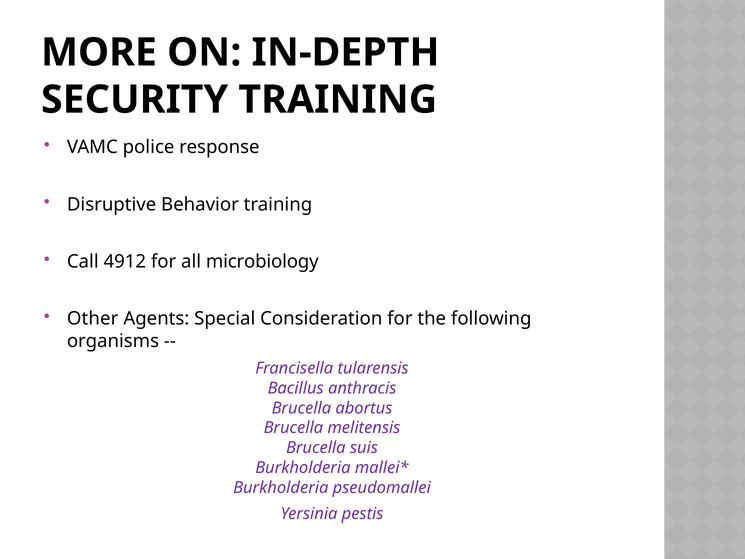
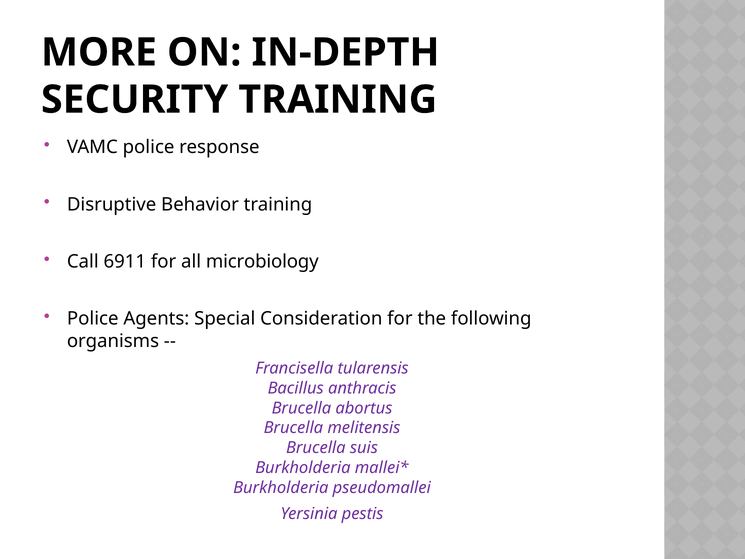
4912: 4912 -> 6911
Other at (93, 319): Other -> Police
